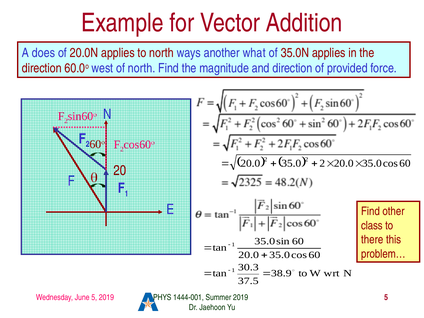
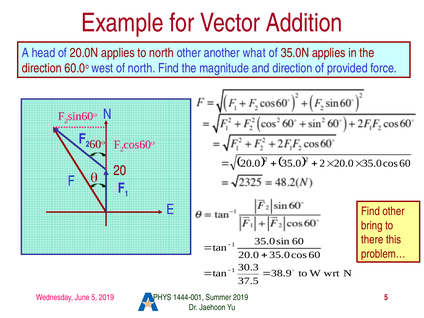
does: does -> head
north ways: ways -> other
class: class -> bring
